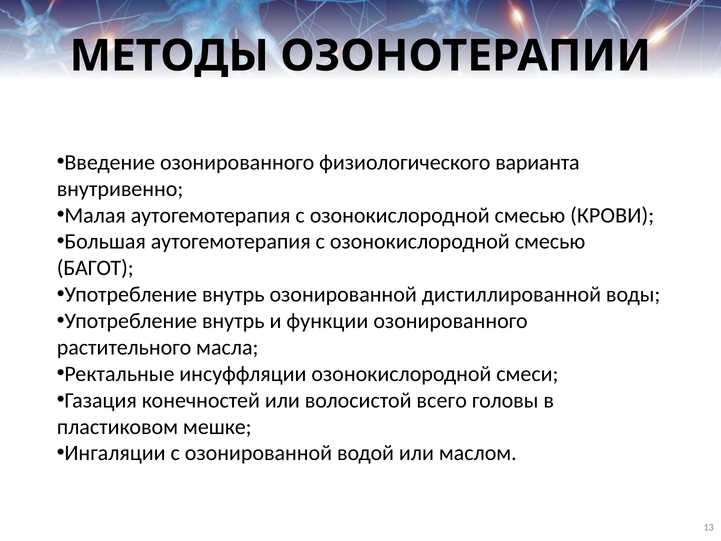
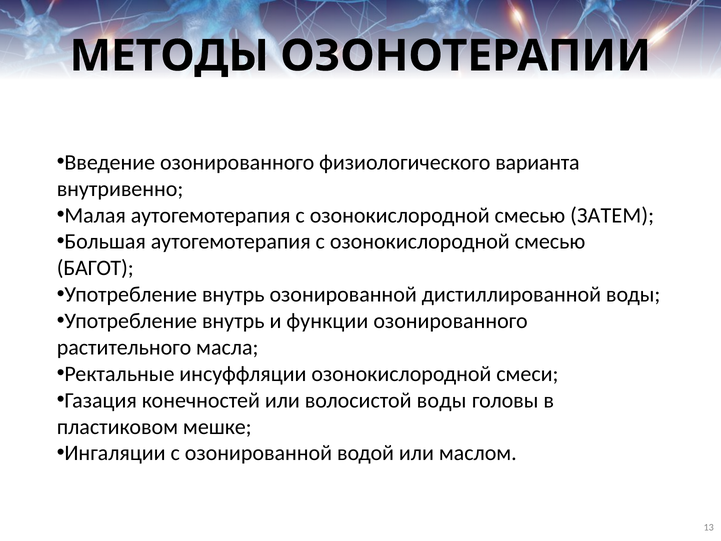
КРОВИ: КРОВИ -> ЗАТЕМ
волосистой всего: всего -> воды
